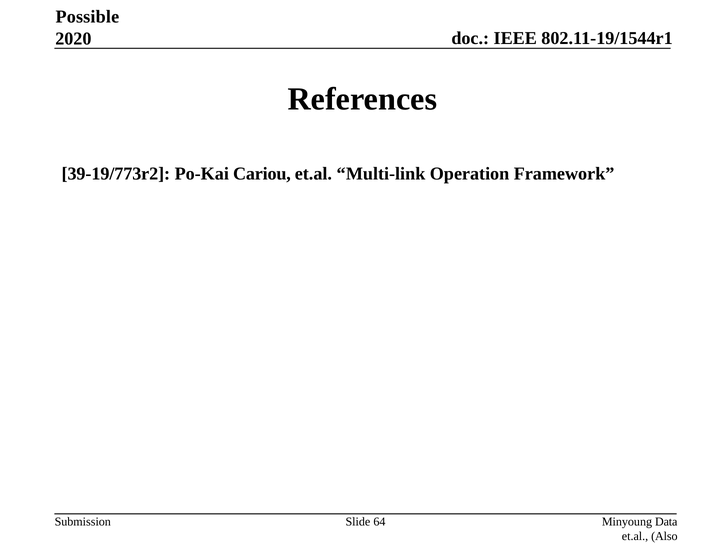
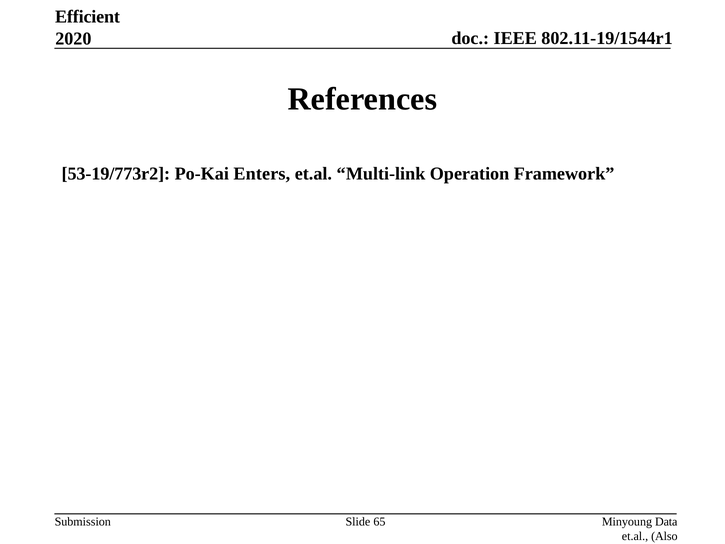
Possible: Possible -> Efficient
39-19/773r2: 39-19/773r2 -> 53-19/773r2
Cariou: Cariou -> Enters
64: 64 -> 65
